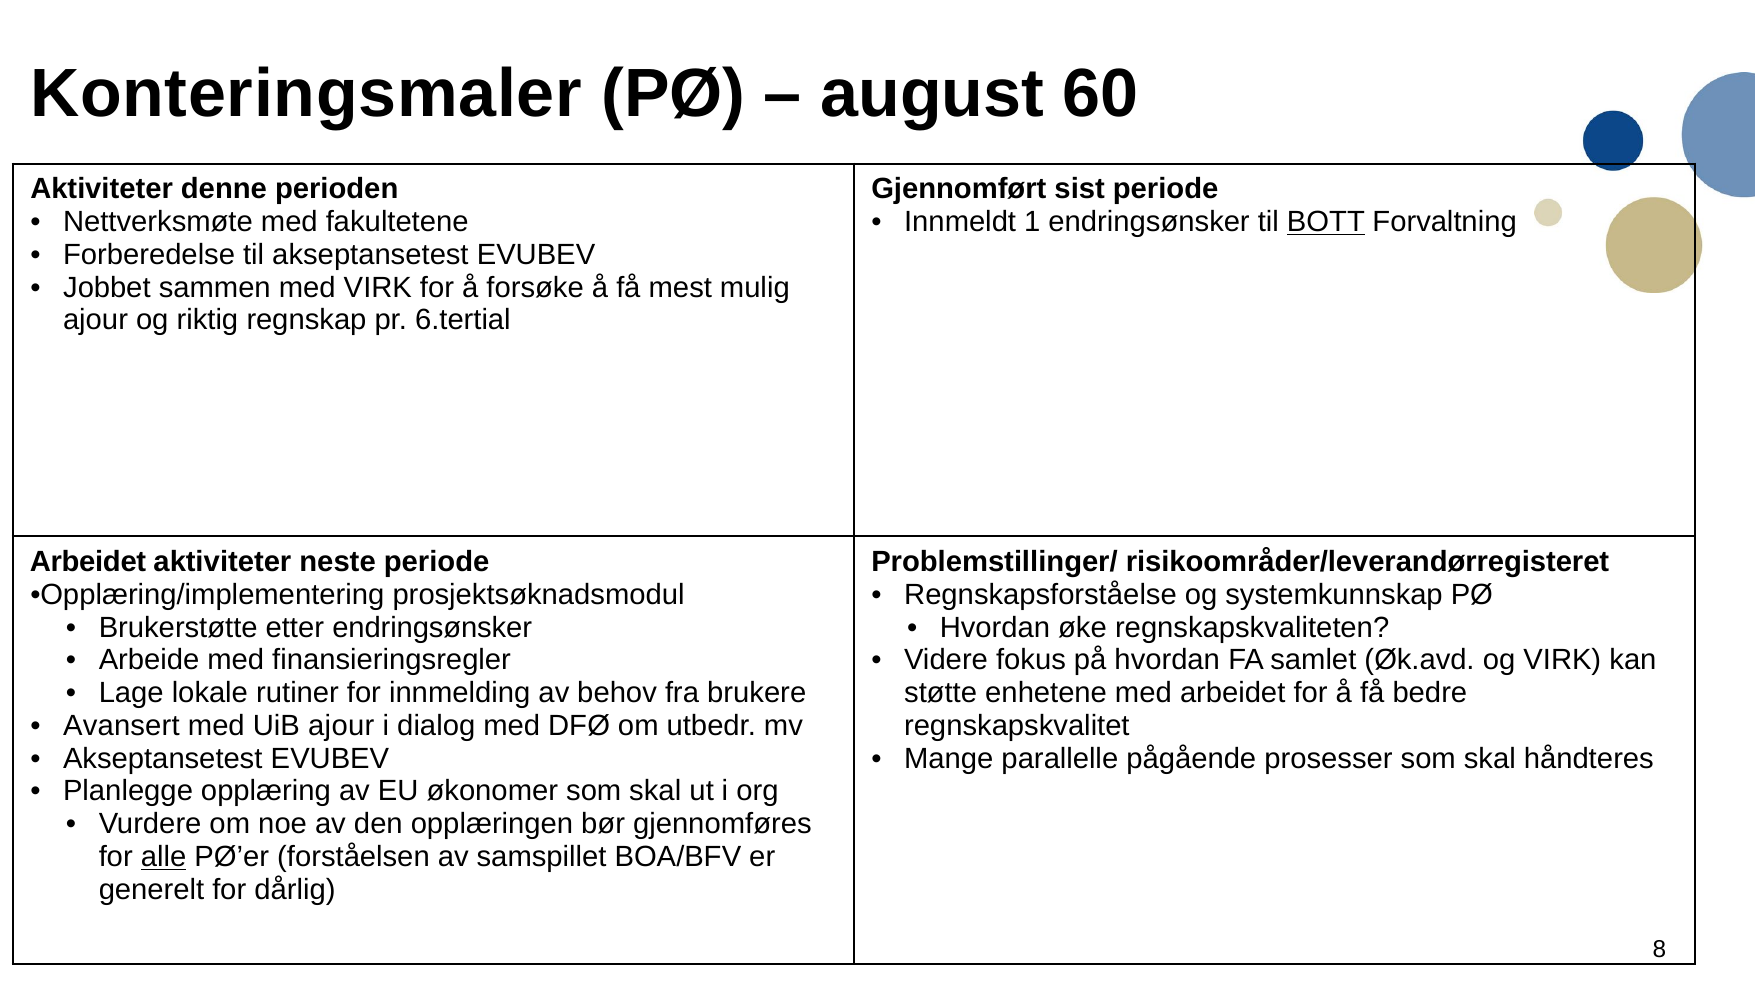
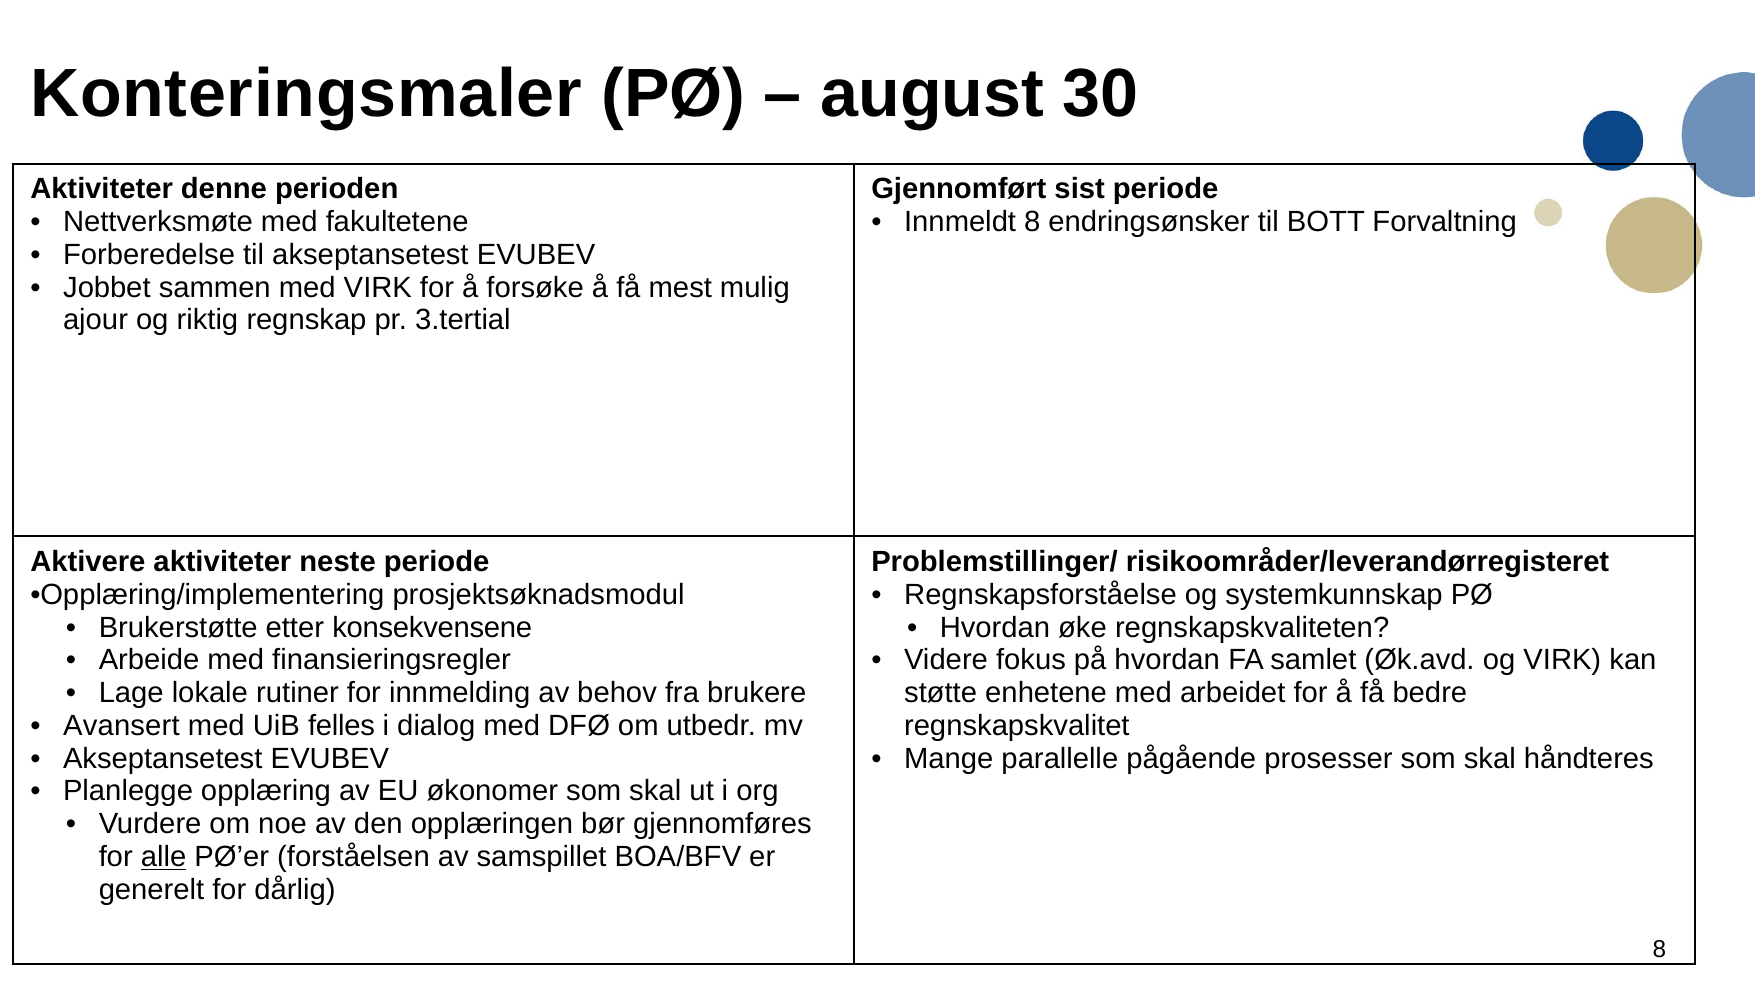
60: 60 -> 30
Innmeldt 1: 1 -> 8
BOTT underline: present -> none
6.tertial: 6.tertial -> 3.tertial
Arbeidet at (88, 562): Arbeidet -> Aktivere
etter endringsønsker: endringsønsker -> konsekvensene
UiB ajour: ajour -> felles
